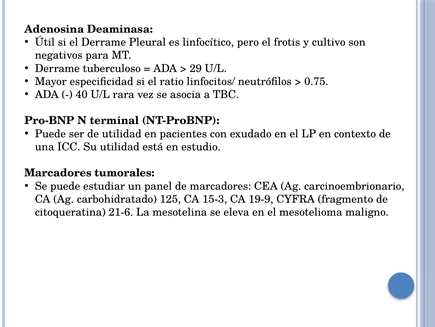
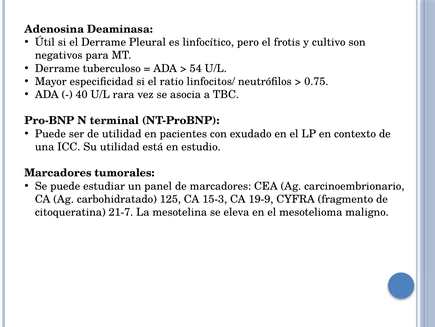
29: 29 -> 54
21-6: 21-6 -> 21-7
